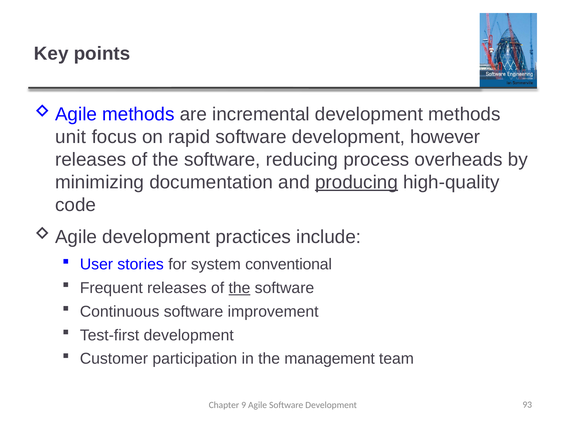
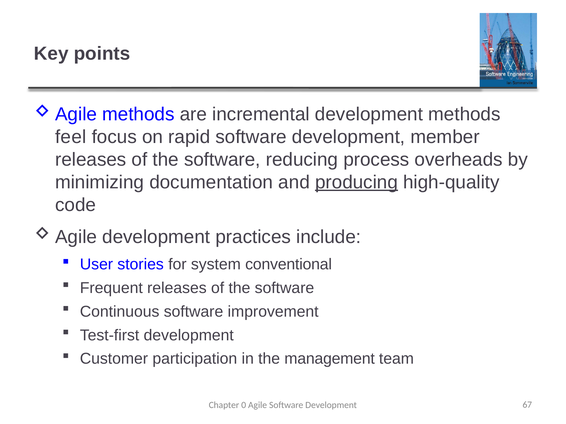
unit: unit -> feel
however: however -> member
the at (239, 288) underline: present -> none
9: 9 -> 0
93: 93 -> 67
